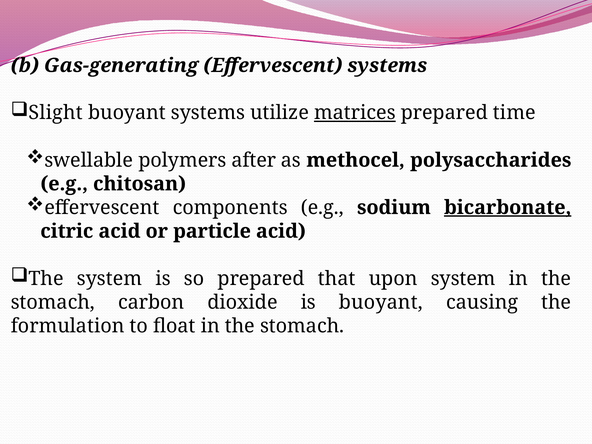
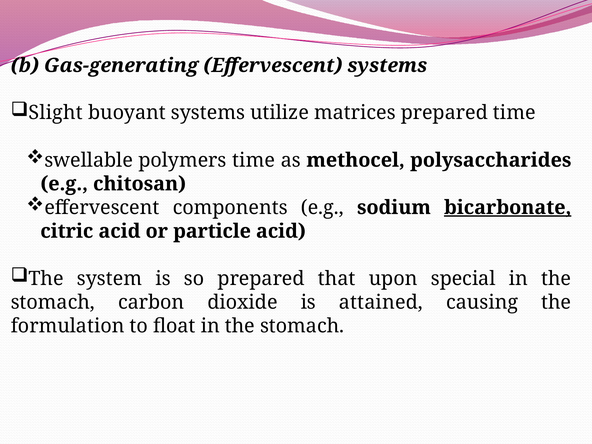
matrices underline: present -> none
polymers after: after -> time
upon system: system -> special
is buoyant: buoyant -> attained
